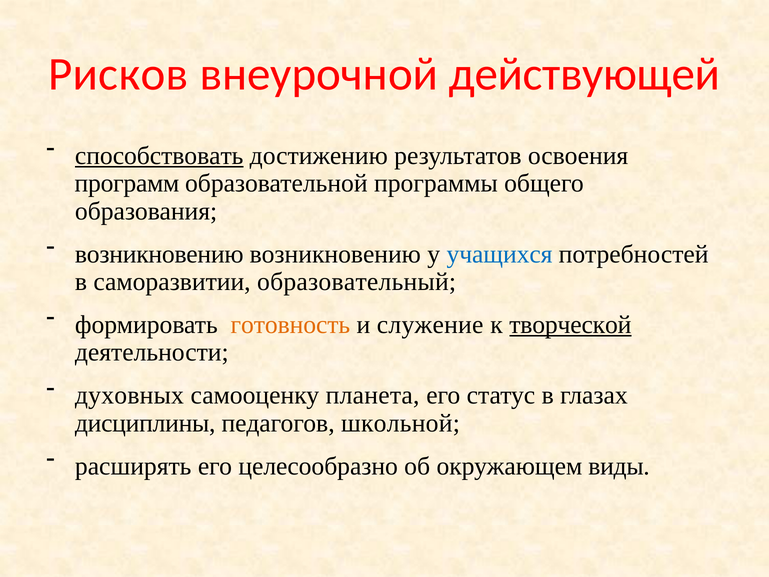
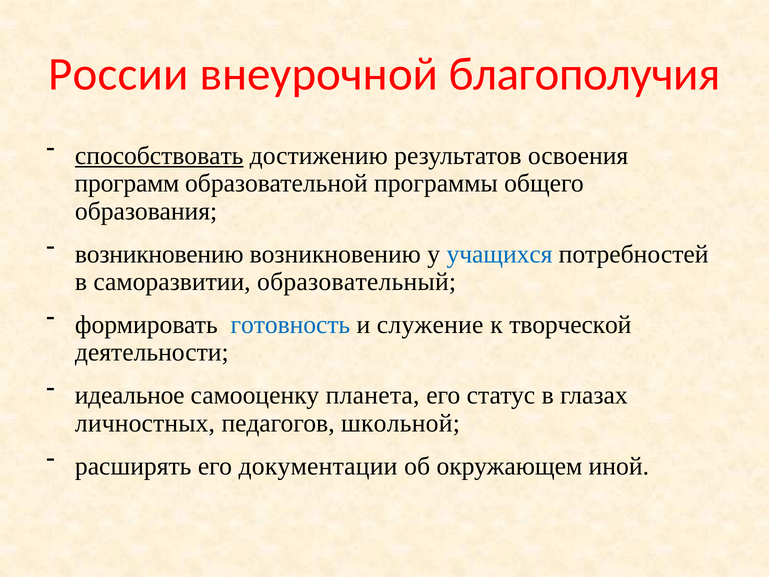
Рисков: Рисков -> России
действующей: действующей -> благополучия
готовность colour: orange -> blue
творческой underline: present -> none
духовных: духовных -> идеальное
дисциплины: дисциплины -> личностных
целесообразно: целесообразно -> документации
виды: виды -> иной
